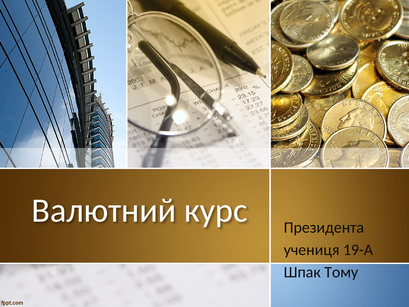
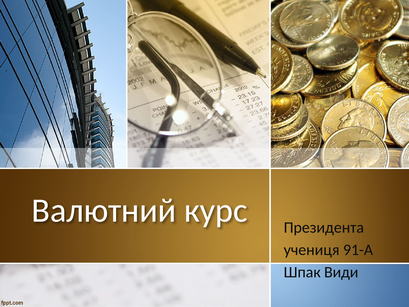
19-А: 19-А -> 91-А
Тому: Тому -> Види
